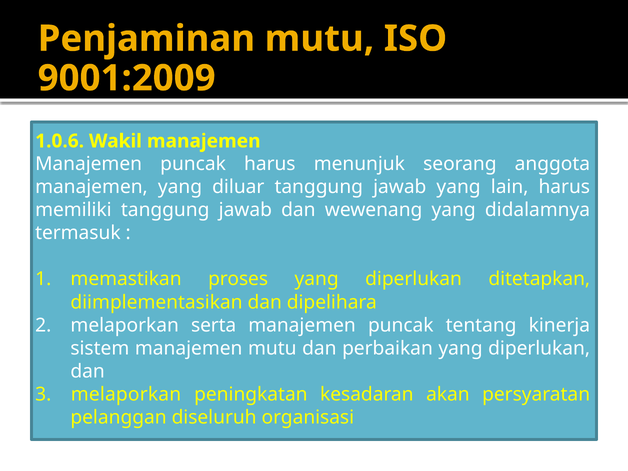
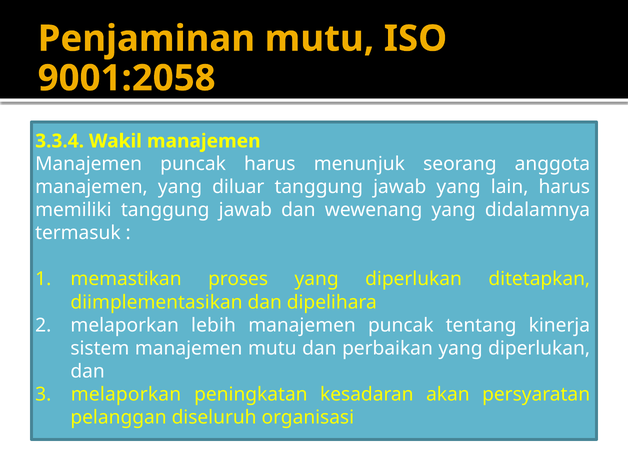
9001:2009: 9001:2009 -> 9001:2058
1.0.6: 1.0.6 -> 3.3.4
serta: serta -> lebih
